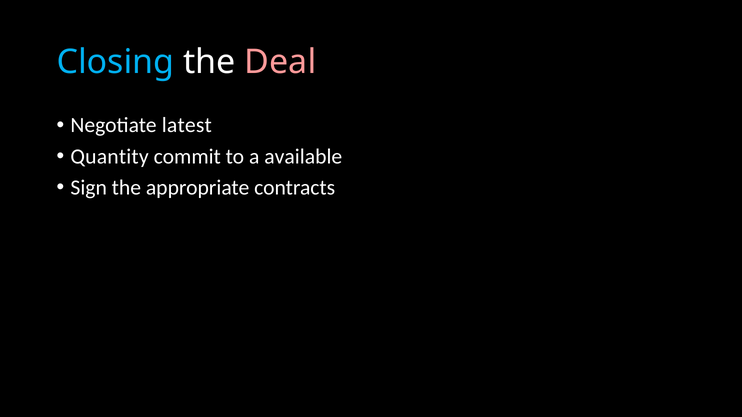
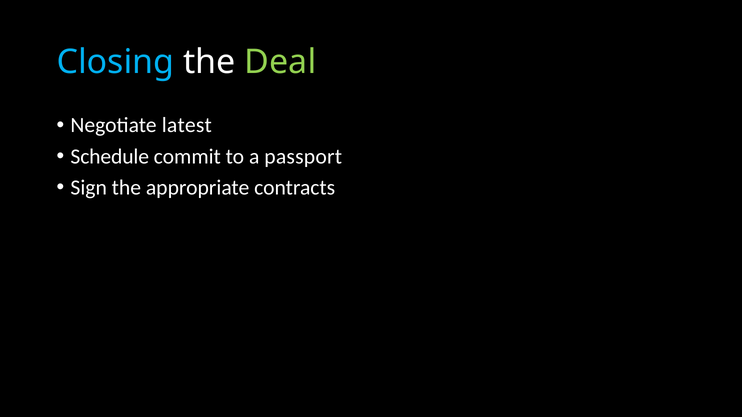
Deal colour: pink -> light green
Quantity: Quantity -> Schedule
available: available -> passport
